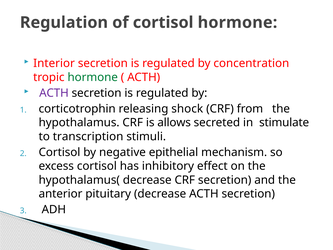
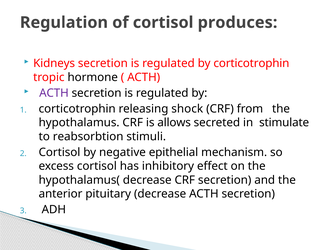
cortisol hormone: hormone -> produces
Interior: Interior -> Kidneys
by concentration: concentration -> corticotrophin
hormone at (93, 77) colour: green -> black
transcription: transcription -> reabsorbtion
